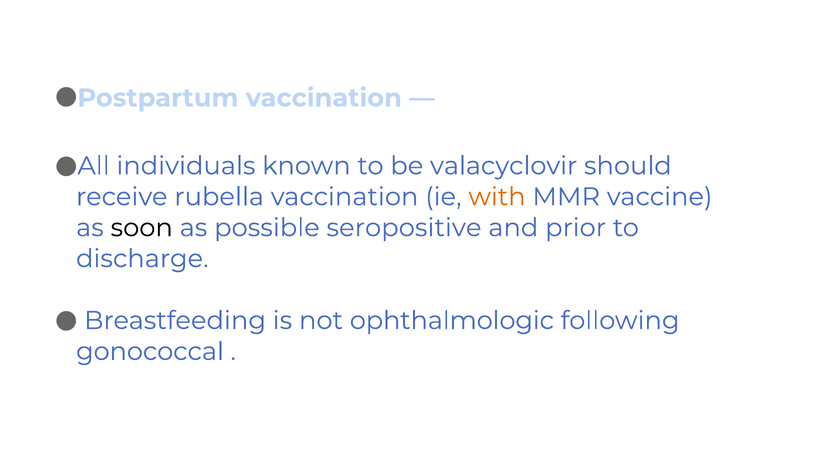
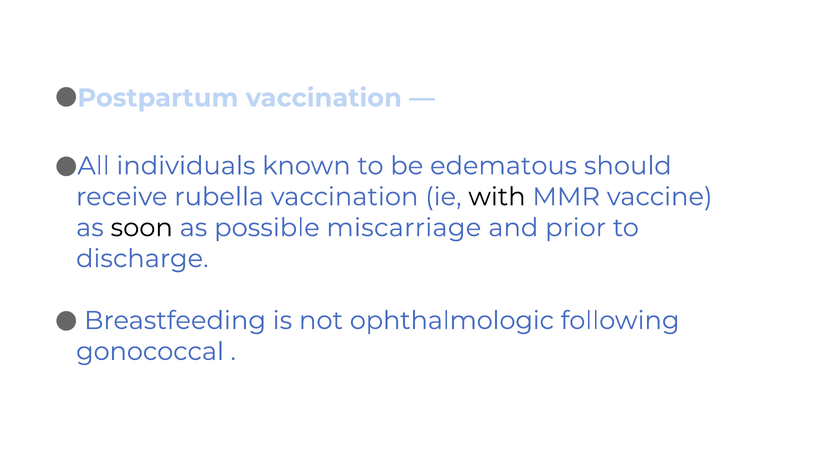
valacyclovir: valacyclovir -> edematous
with colour: orange -> black
seropositive: seropositive -> miscarriage
